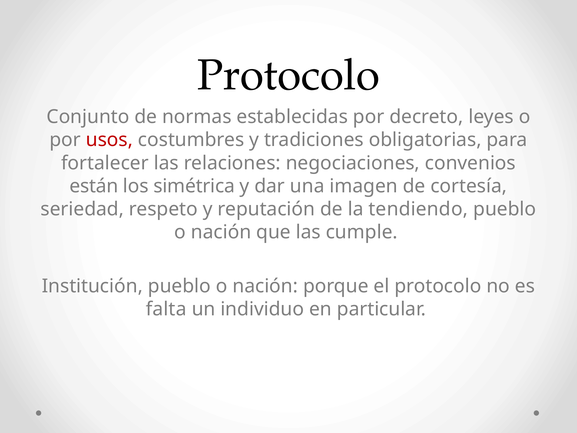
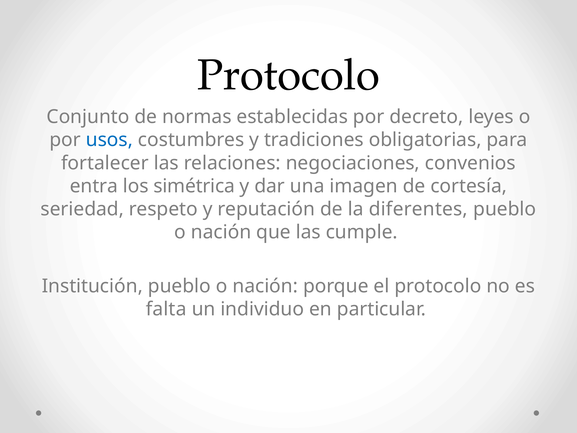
usos colour: red -> blue
están: están -> entra
tendiendo: tendiendo -> diferentes
